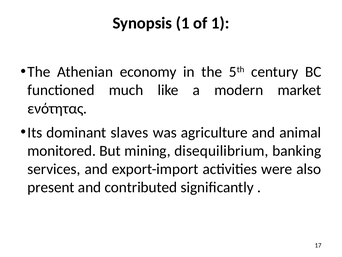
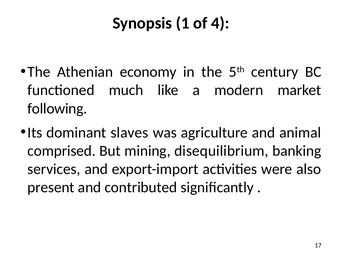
of 1: 1 -> 4
ενότητας: ενότητας -> following
monitored: monitored -> comprised
